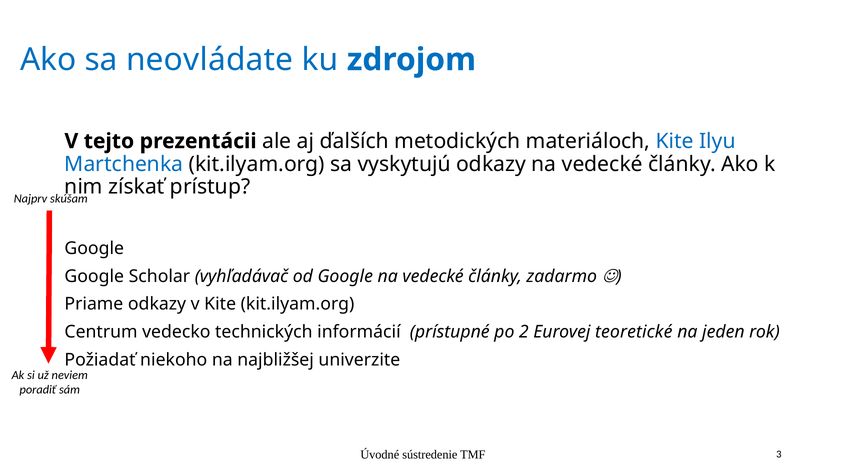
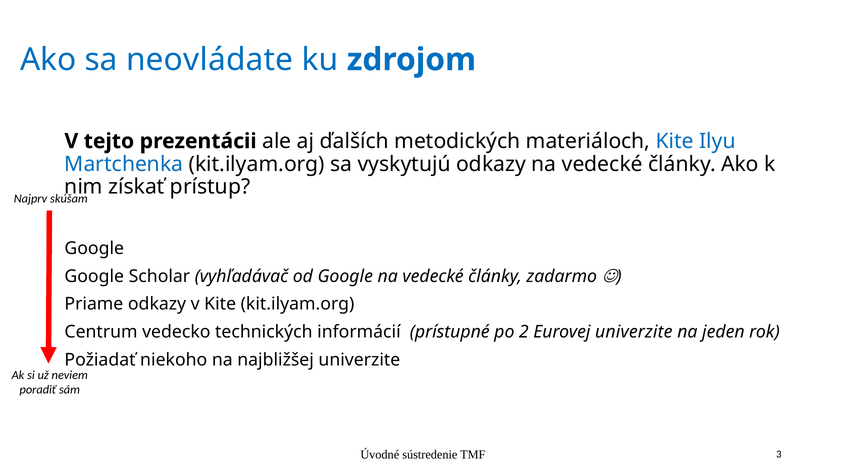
Eurovej teoretické: teoretické -> univerzite
